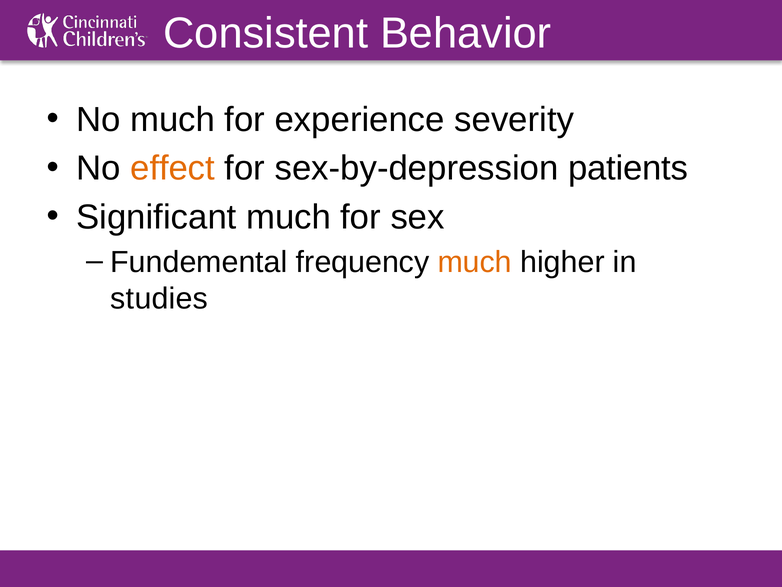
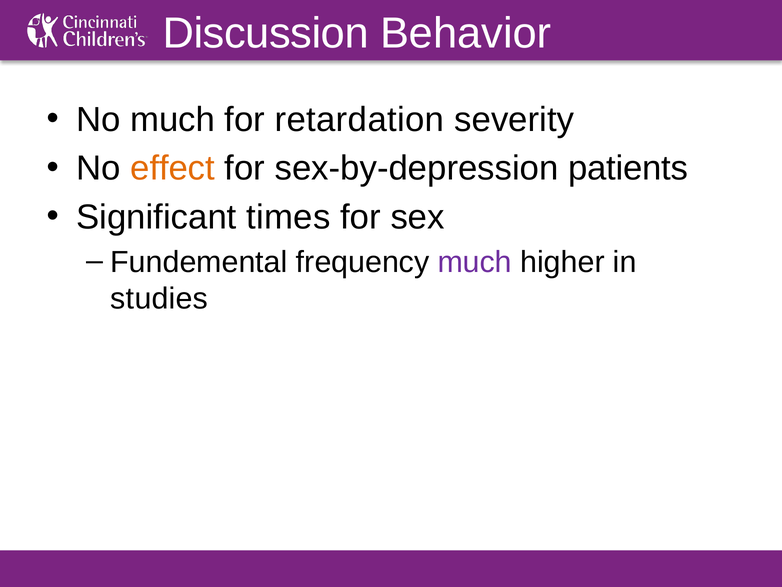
Consistent: Consistent -> Discussion
experience: experience -> retardation
Significant much: much -> times
much at (475, 262) colour: orange -> purple
